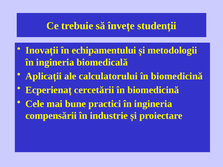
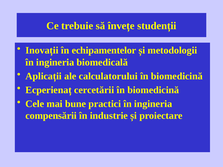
echipamentului: echipamentului -> echipamentelor
